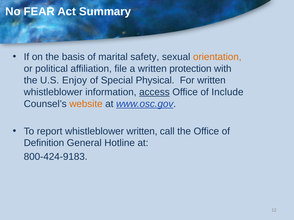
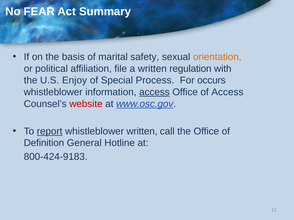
protection: protection -> regulation
Physical: Physical -> Process
For written: written -> occurs
of Include: Include -> Access
website colour: orange -> red
report underline: none -> present
